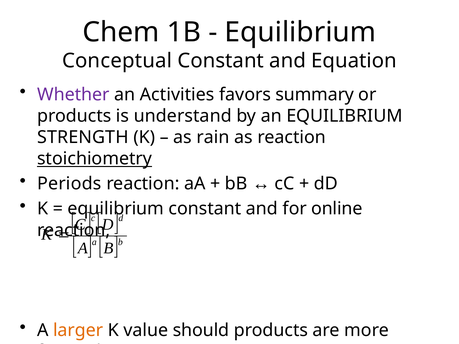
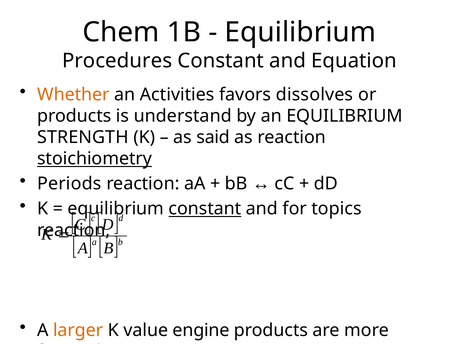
Conceptual: Conceptual -> Procedures
Whether colour: purple -> orange
summary: summary -> dissolves
rain: rain -> said
constant at (205, 209) underline: none -> present
online: online -> topics
should: should -> engine
